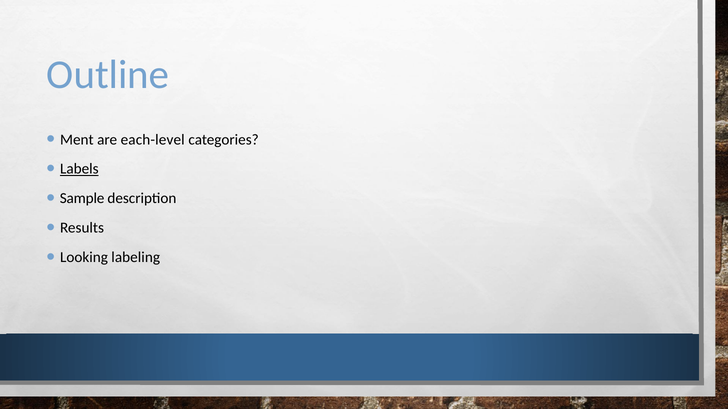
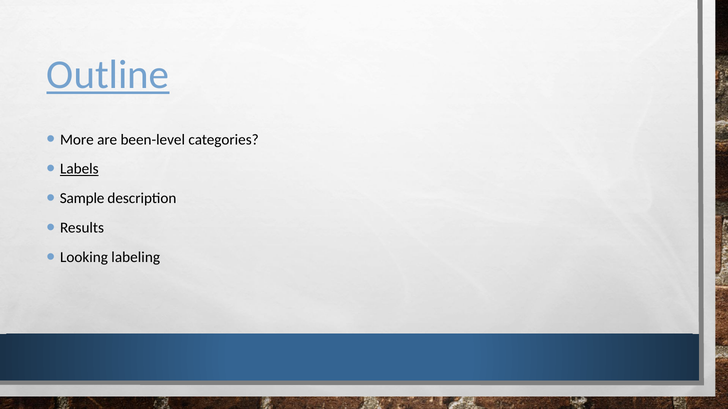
Outline underline: none -> present
Ment: Ment -> More
each-level: each-level -> been-level
